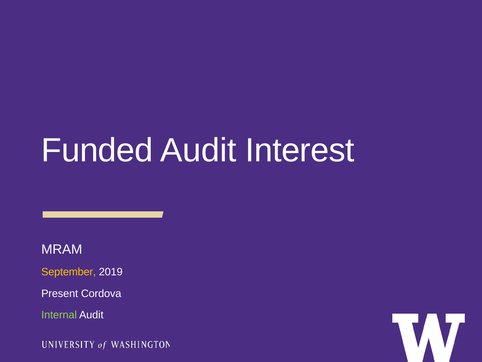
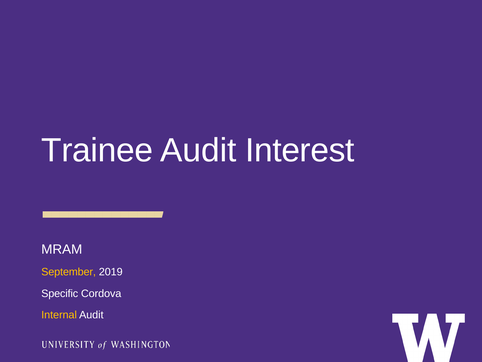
Funded: Funded -> Trainee
Present: Present -> Specific
Internal colour: light green -> yellow
